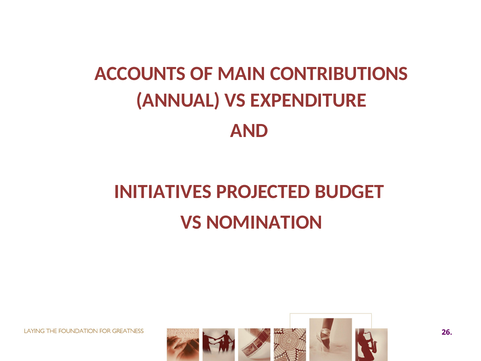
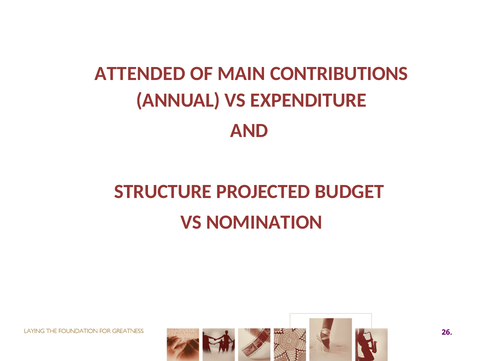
ACCOUNTS: ACCOUNTS -> ATTENDED
INITIATIVES: INITIATIVES -> STRUCTURE
